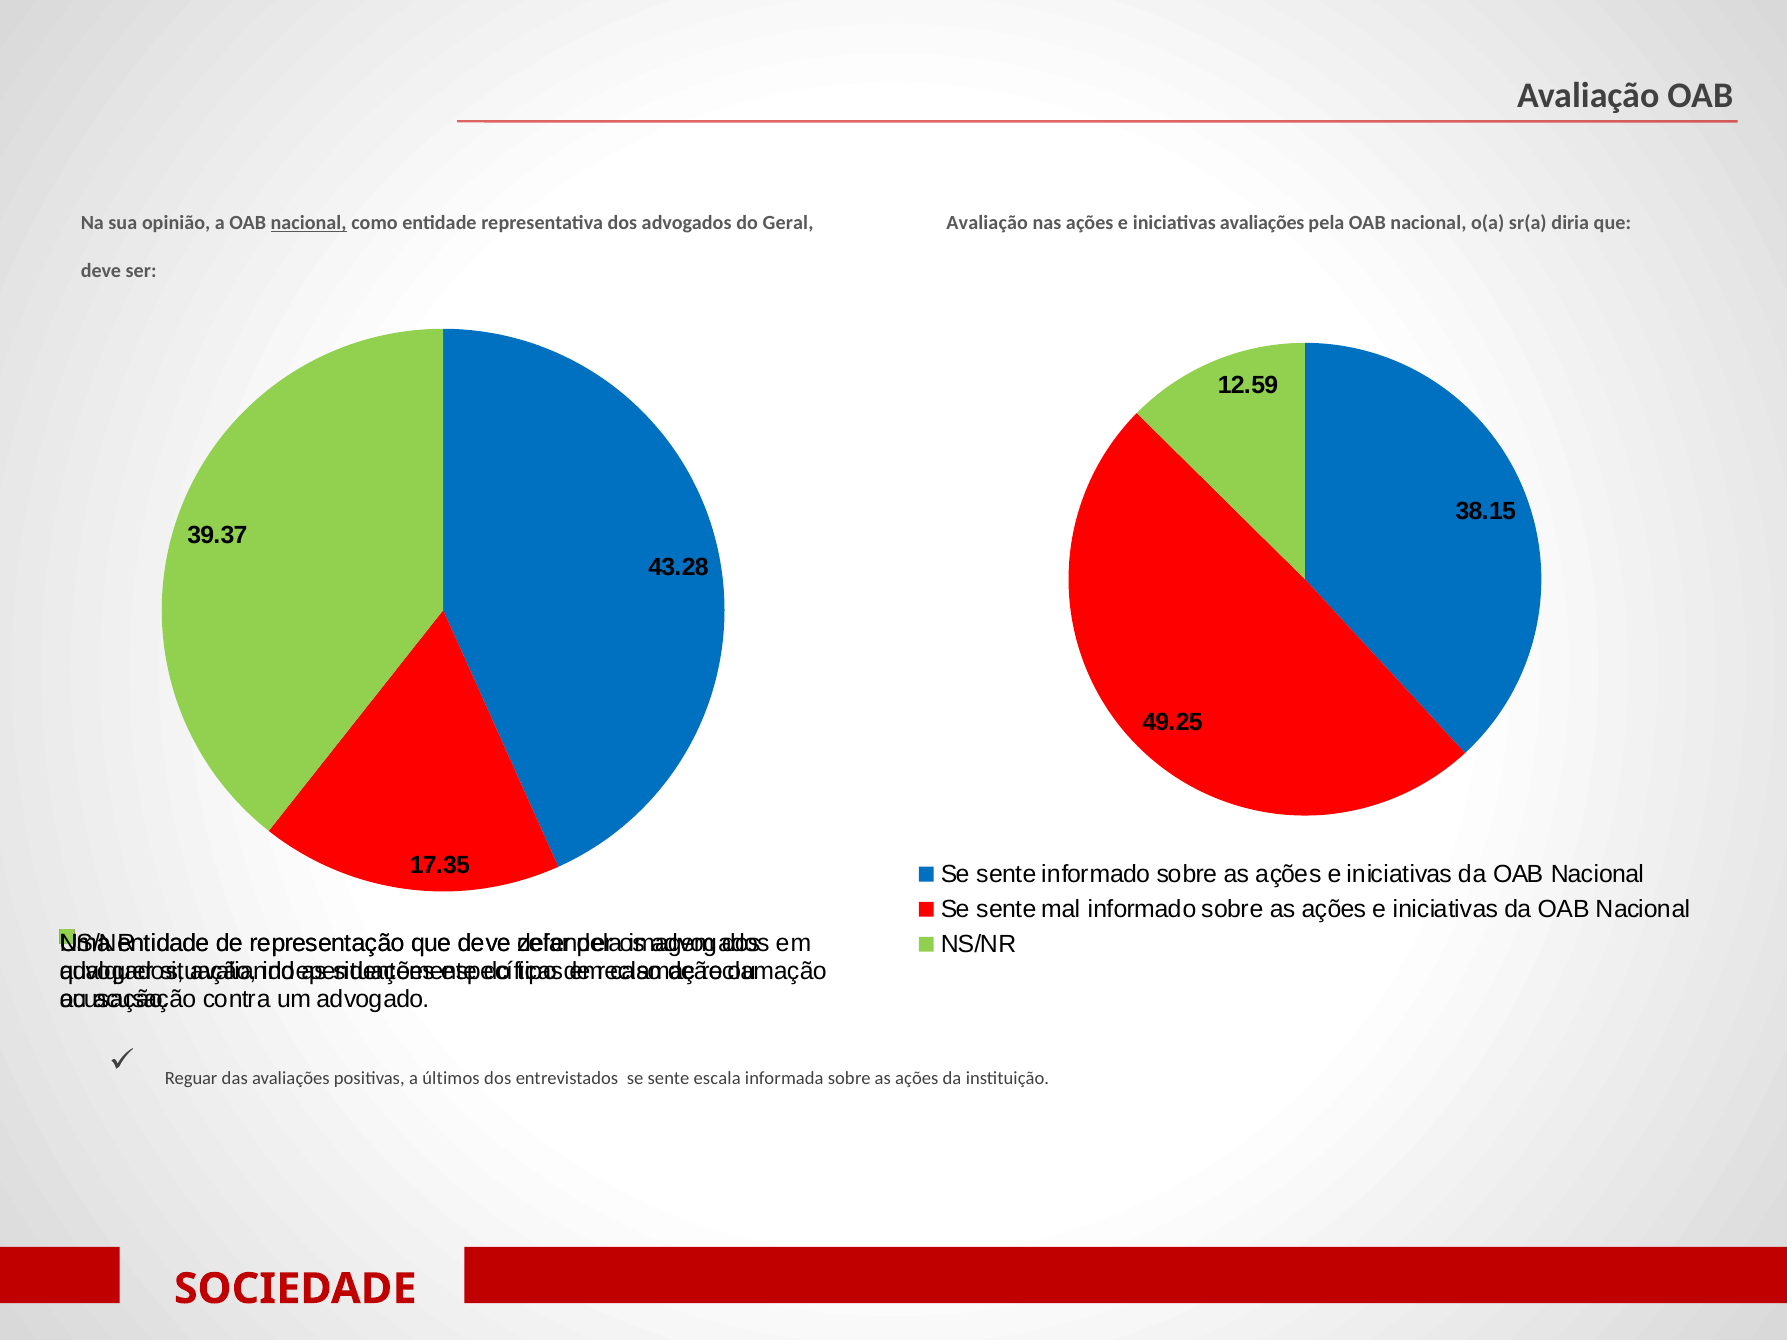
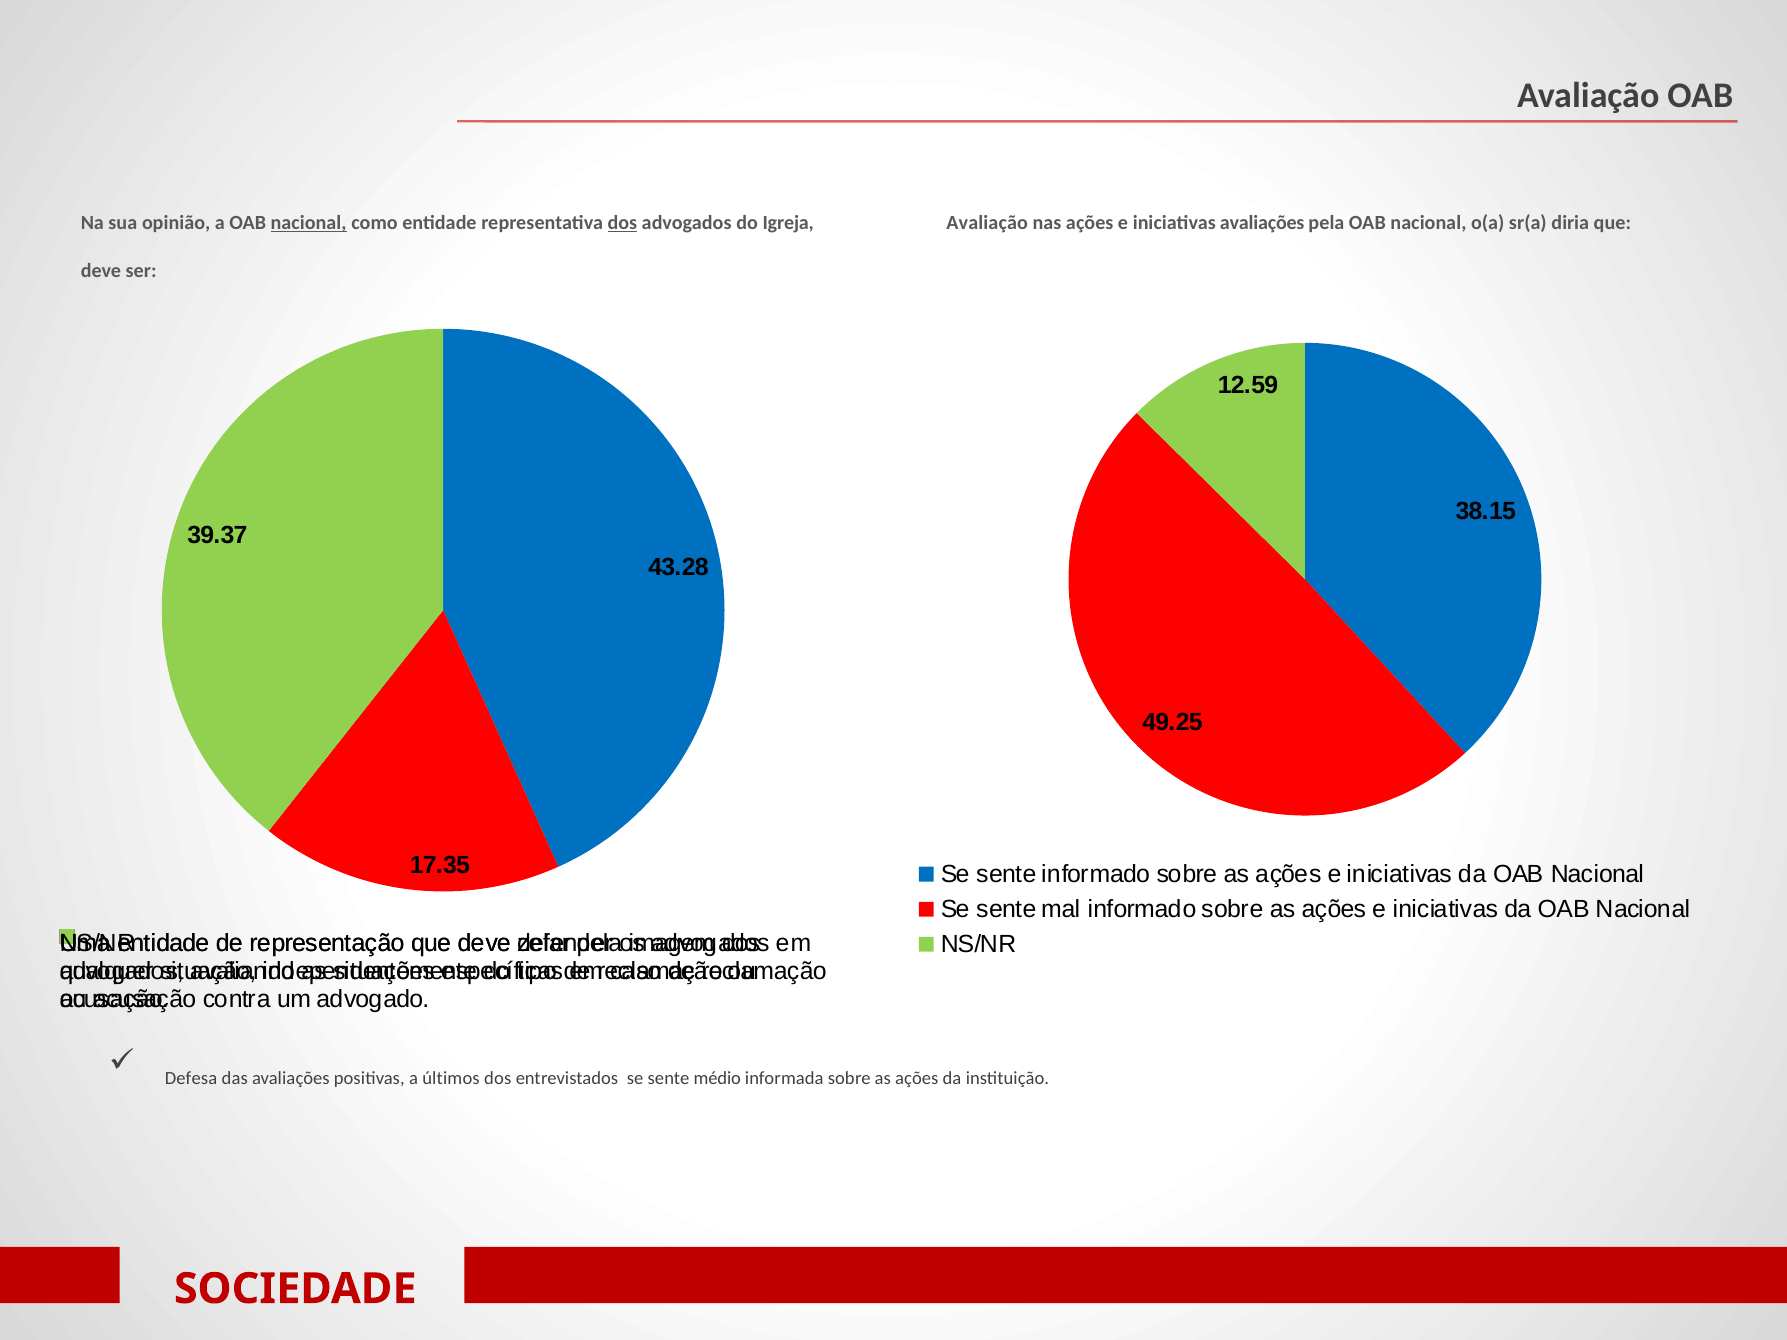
dos at (622, 223) underline: none -> present
Geral: Geral -> Igreja
Reguar: Reguar -> Defesa
escala: escala -> médio
